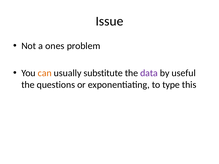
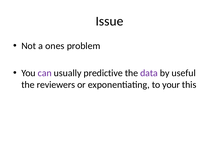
can colour: orange -> purple
substitute: substitute -> predictive
questions: questions -> reviewers
type: type -> your
